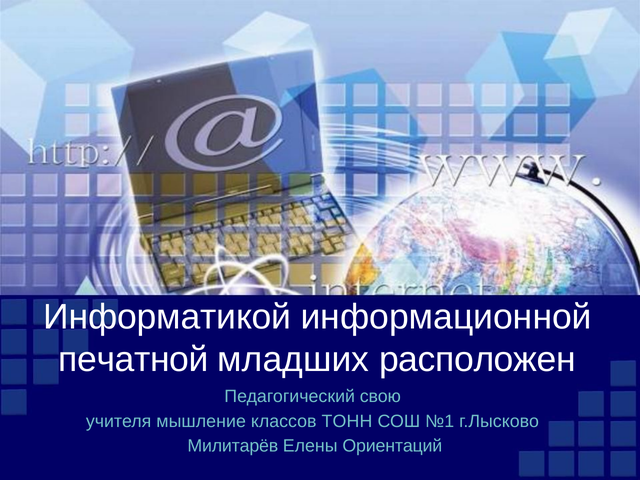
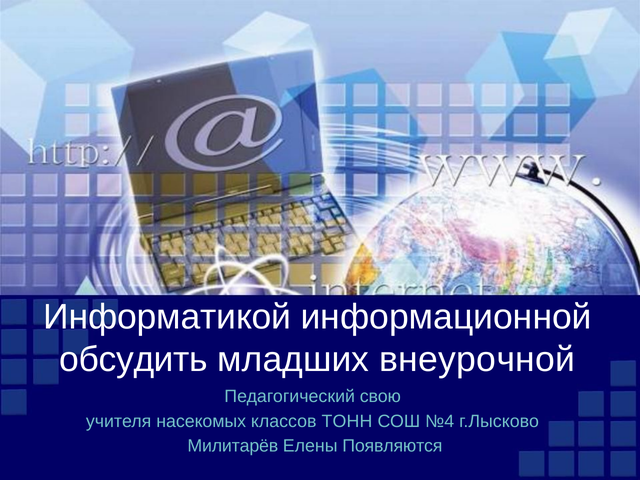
печатной: печатной -> обсудить
расположен: расположен -> внеурочной
мышление: мышление -> насекомых
№1: №1 -> №4
Ориентаций: Ориентаций -> Появляются
